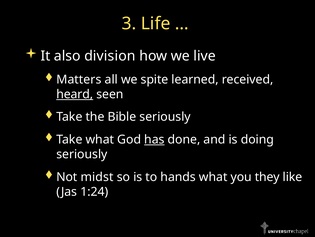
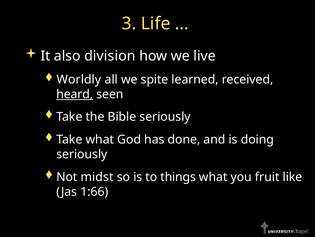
Matters: Matters -> Worldly
has underline: present -> none
hands: hands -> things
they: they -> fruit
1:24: 1:24 -> 1:66
